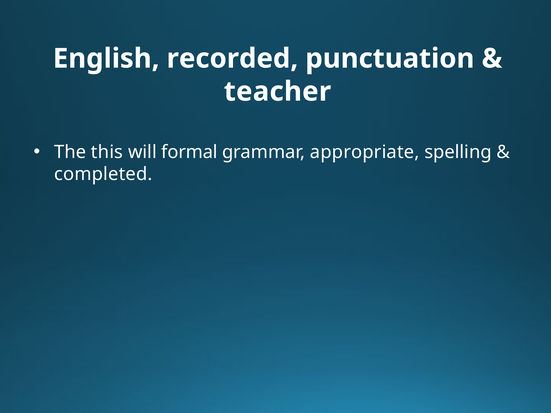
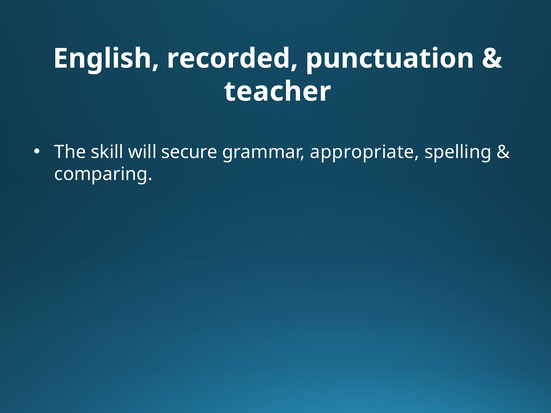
this: this -> skill
formal: formal -> secure
completed: completed -> comparing
